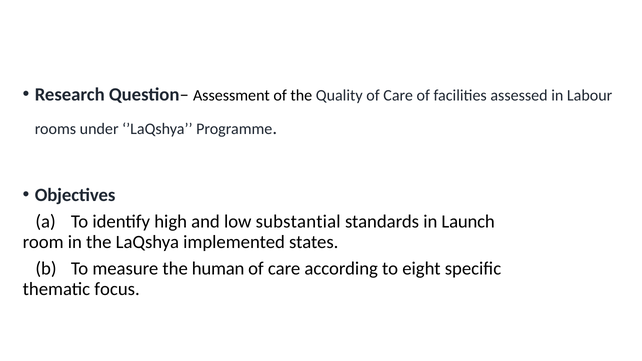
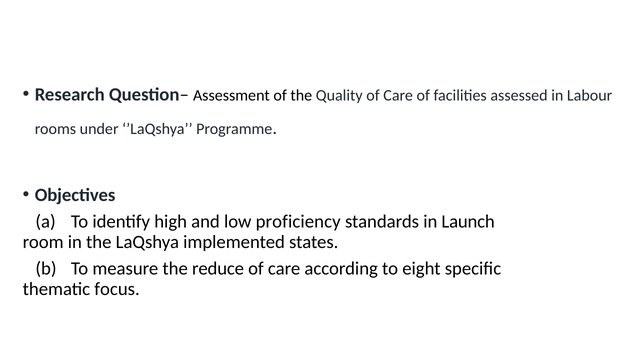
substantial: substantial -> proficiency
human: human -> reduce
